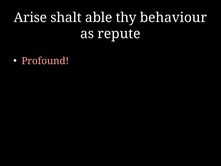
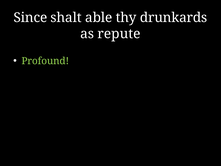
Arise: Arise -> Since
behaviour: behaviour -> drunkards
Profound colour: pink -> light green
